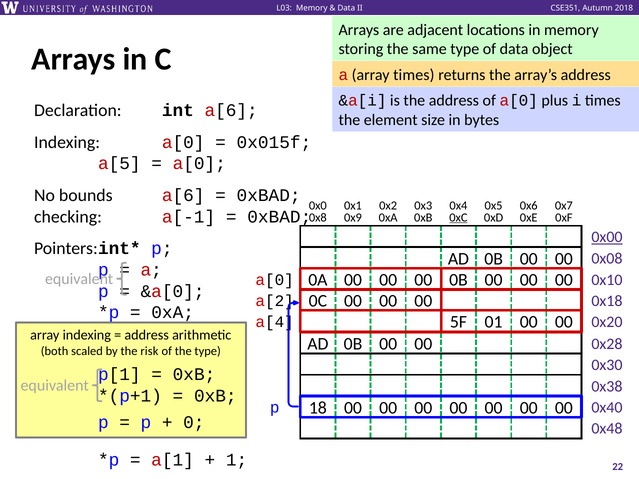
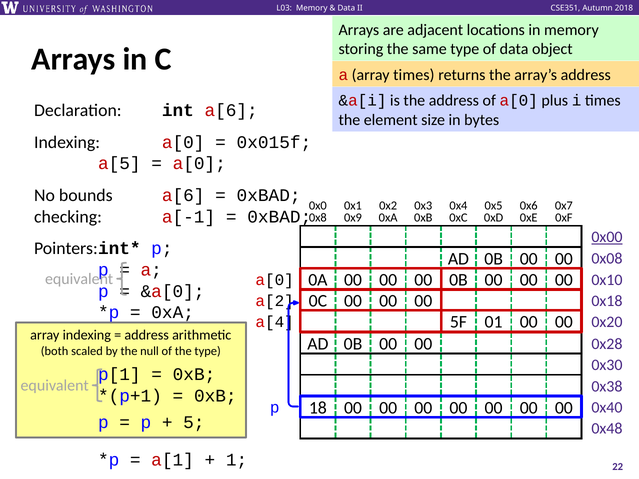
0xC underline: present -> none
risk: risk -> null
0: 0 -> 5
